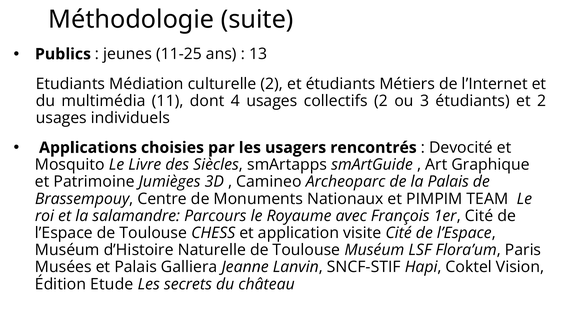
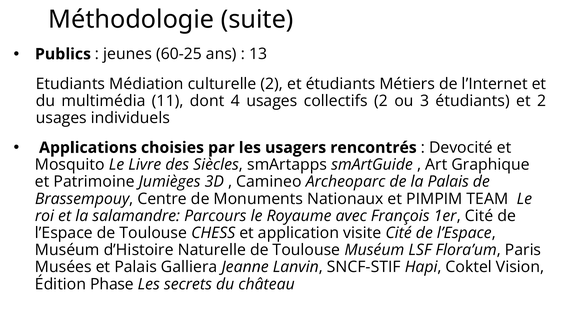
11-25: 11-25 -> 60-25
Etude: Etude -> Phase
